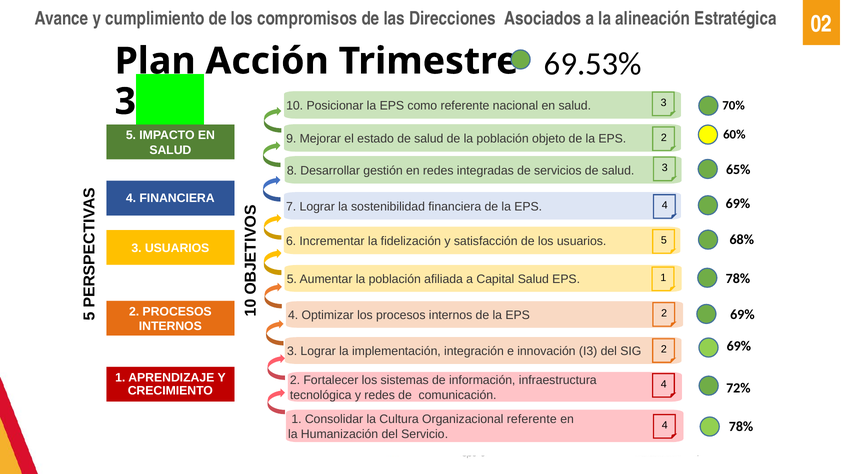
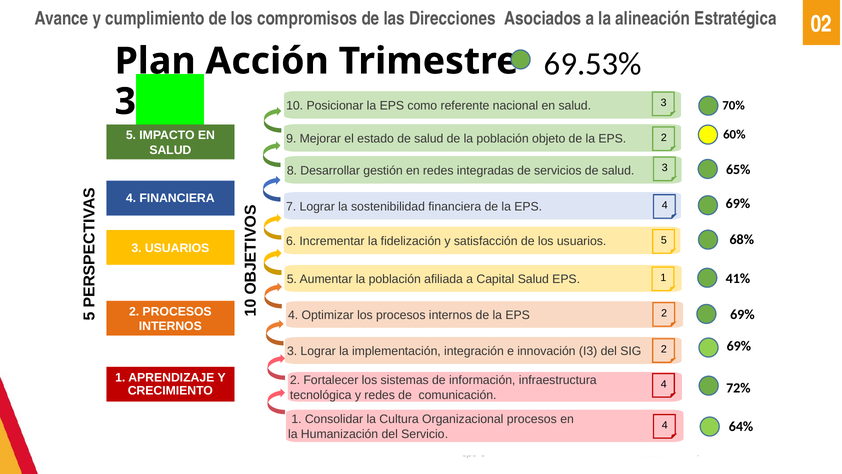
78% at (738, 278): 78% -> 41%
Organizacional referente: referente -> procesos
78% at (741, 426): 78% -> 64%
